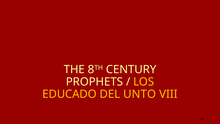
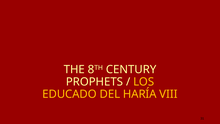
UNTO: UNTO -> HARÍA
